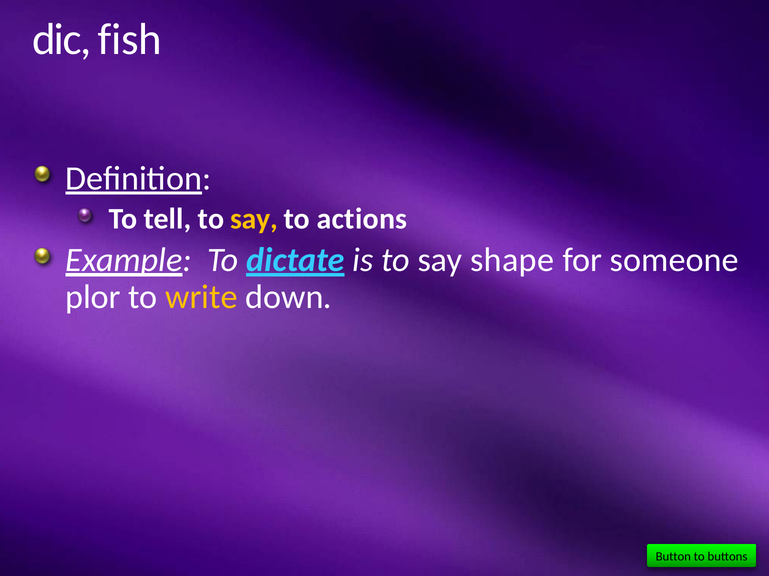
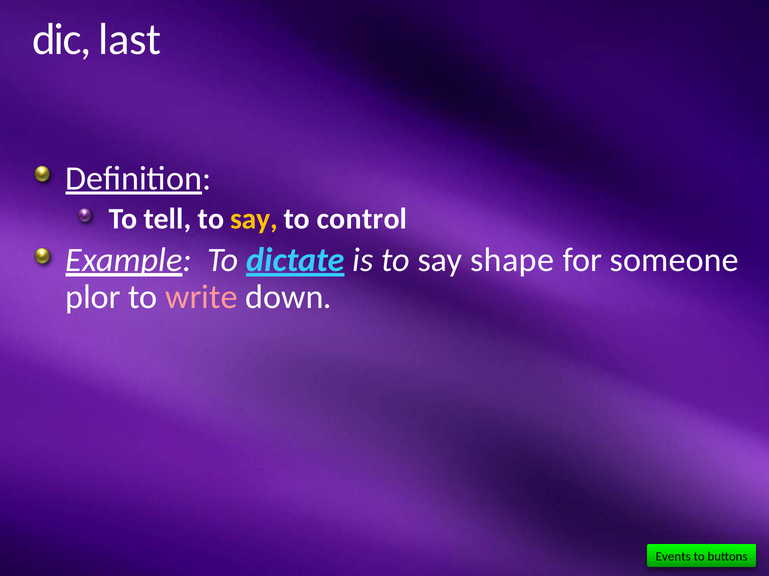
fish: fish -> last
actions: actions -> control
write colour: yellow -> pink
Button: Button -> Events
